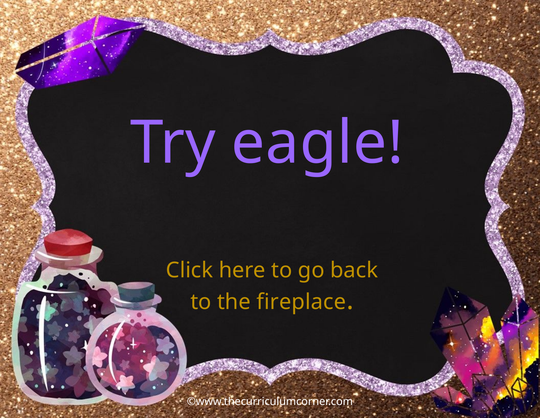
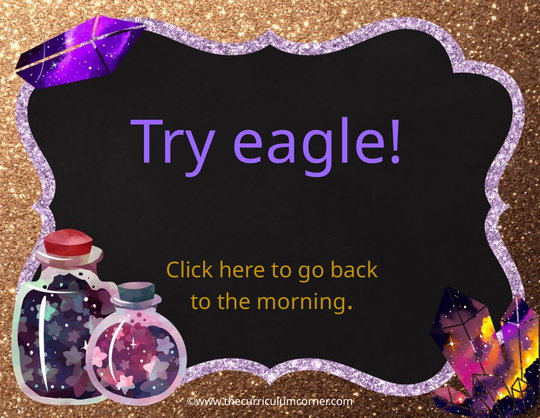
fireplace: fireplace -> morning
